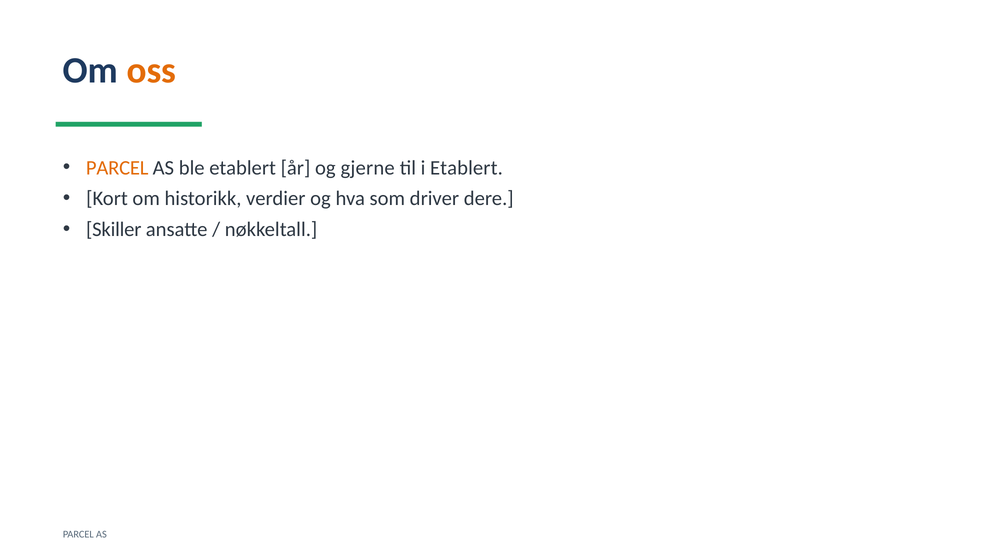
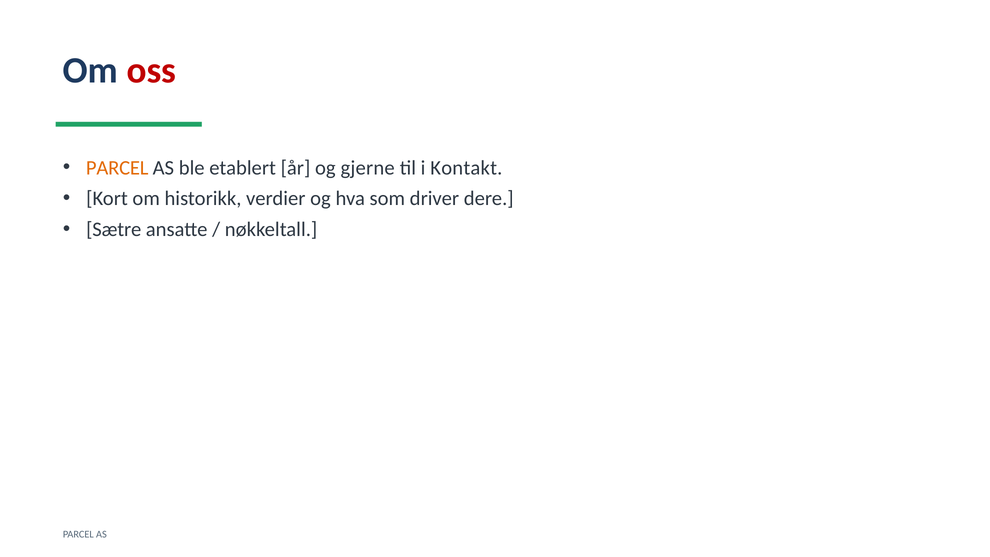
oss colour: orange -> red
i Etablert: Etablert -> Kontakt
Skiller: Skiller -> Sætre
